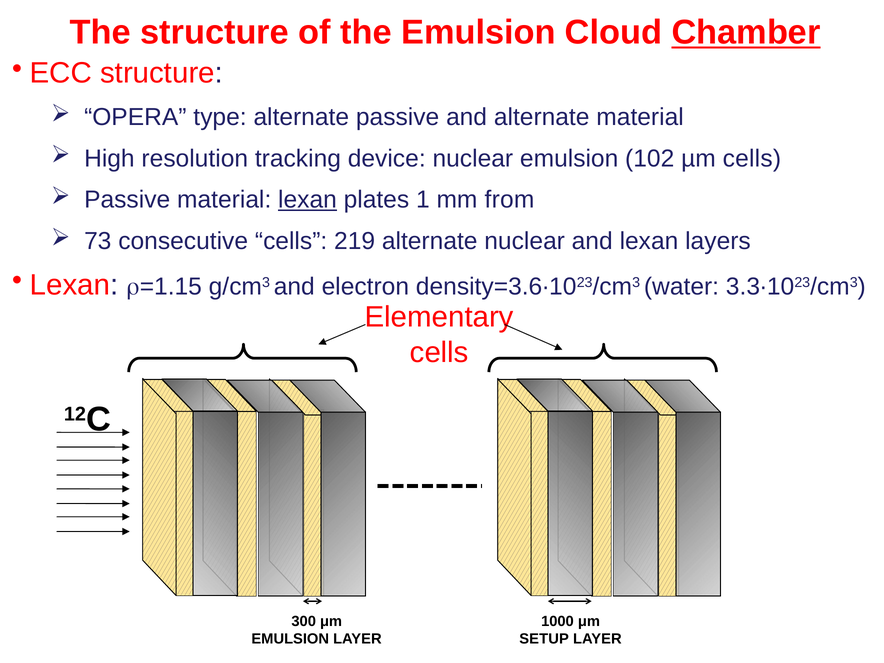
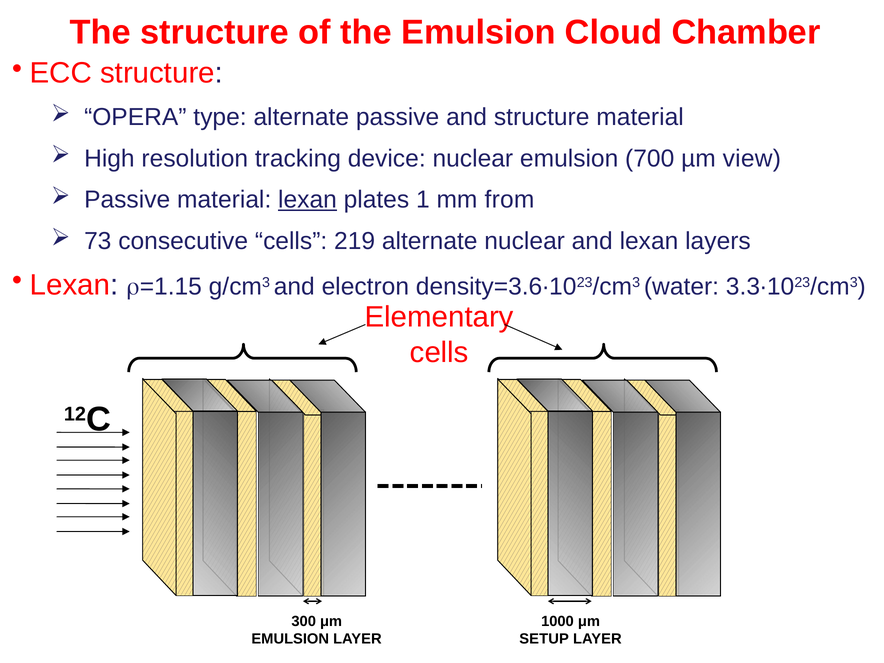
Chamber underline: present -> none
and alternate: alternate -> structure
102: 102 -> 700
µm cells: cells -> view
